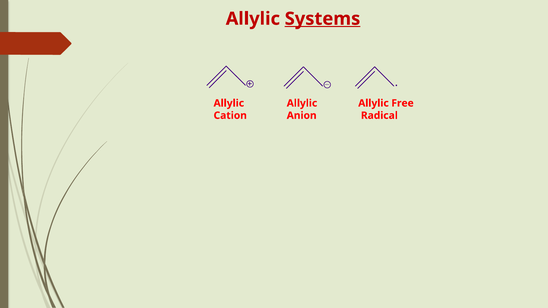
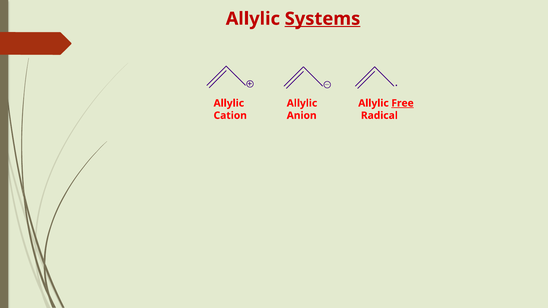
Free underline: none -> present
